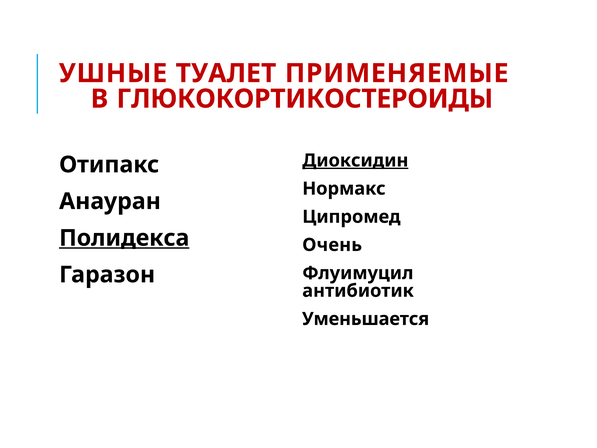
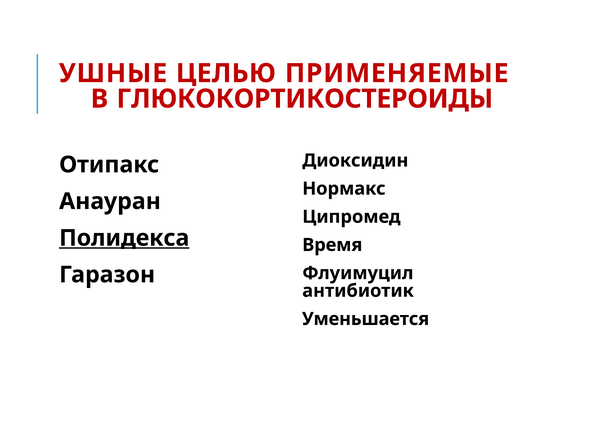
ТУАЛЕТ: ТУАЛЕТ -> ЦЕЛЬЮ
Диоксидин underline: present -> none
Очень: Очень -> Время
